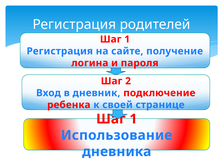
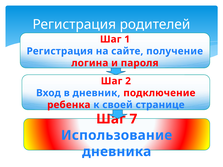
1 at (133, 119): 1 -> 7
